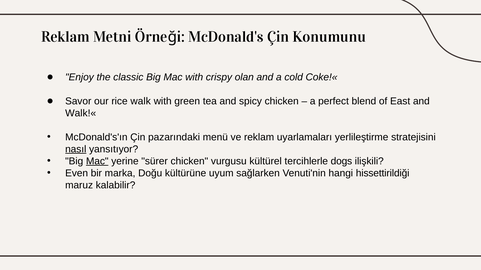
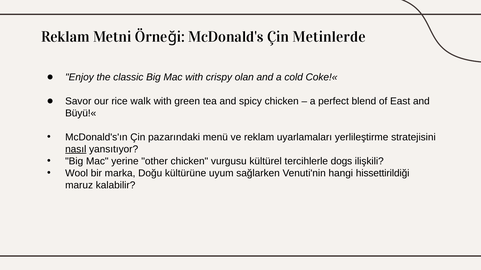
Konumunu: Konumunu -> Metinlerde
Walk!«: Walk!« -> Büyü!«
Mac at (97, 161) underline: present -> none
sürer: sürer -> other
Even: Even -> Wool
